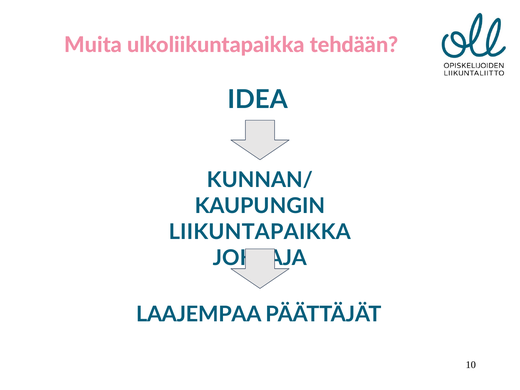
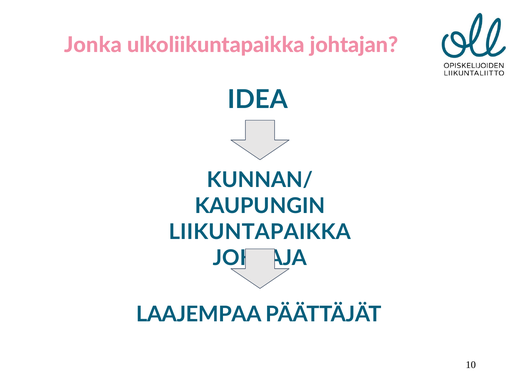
Muita: Muita -> Jonka
tehdään: tehdään -> johtajan
